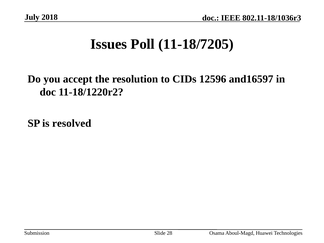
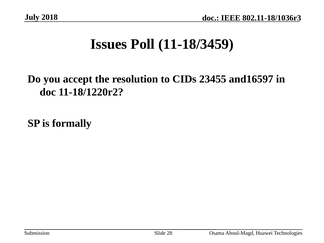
11-18/7205: 11-18/7205 -> 11-18/3459
12596: 12596 -> 23455
resolved: resolved -> formally
